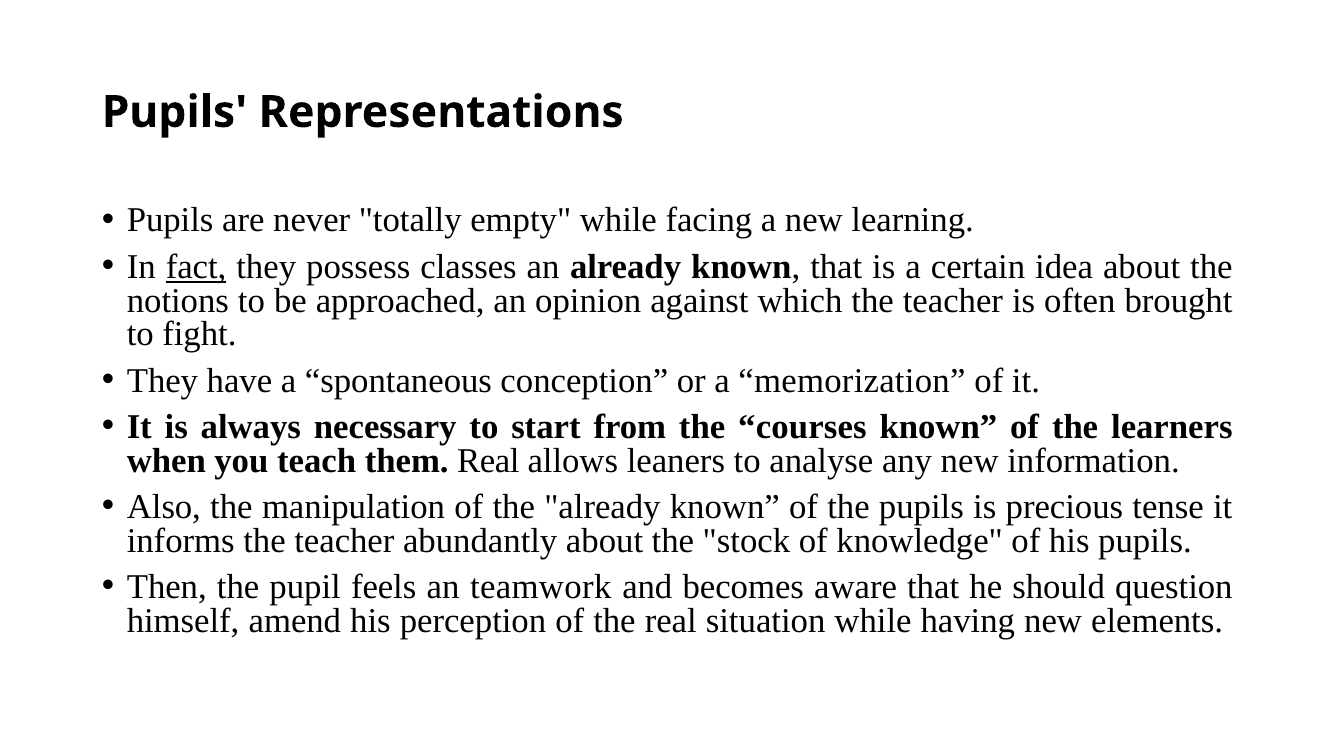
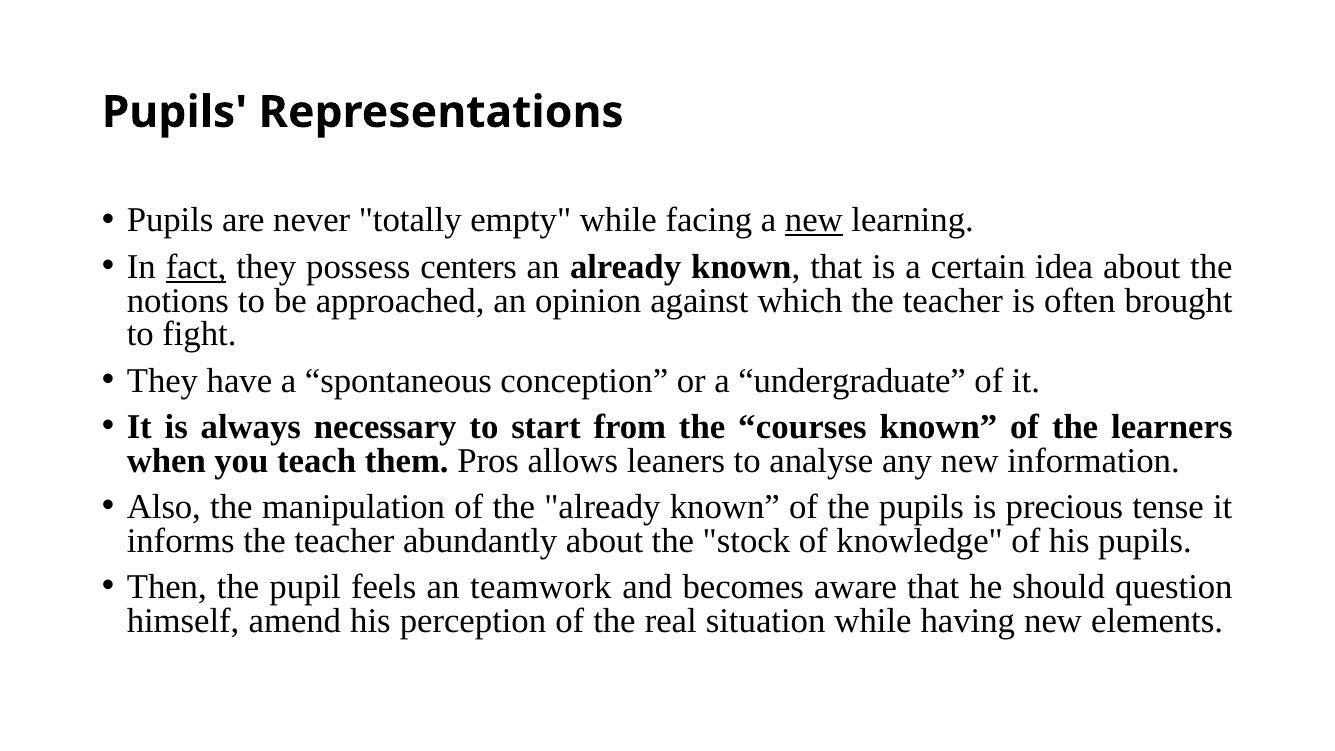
new at (814, 220) underline: none -> present
classes: classes -> centers
memorization: memorization -> undergraduate
them Real: Real -> Pros
